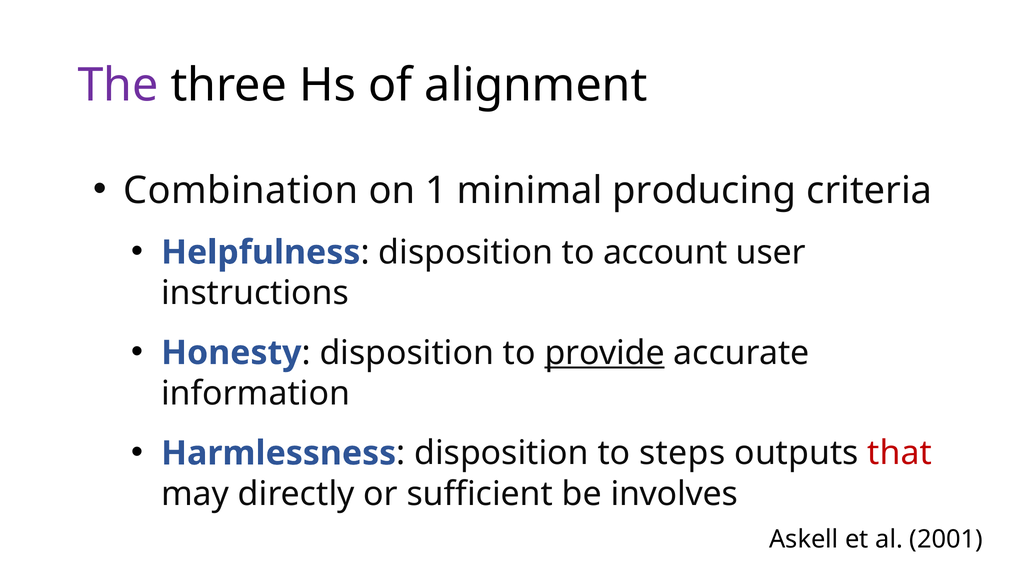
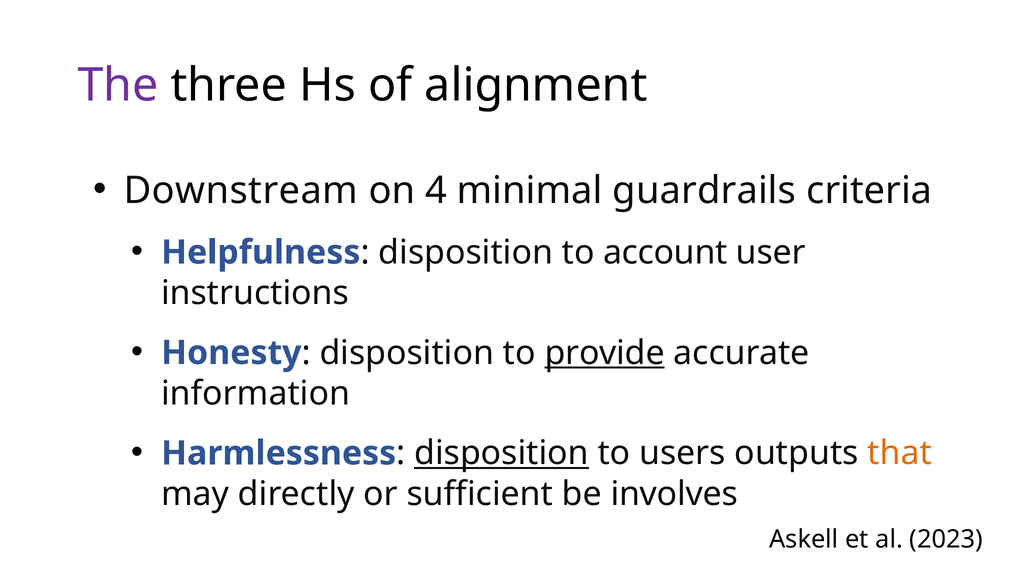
Combination: Combination -> Downstream
1: 1 -> 4
producing: producing -> guardrails
disposition at (502, 453) underline: none -> present
steps: steps -> users
that colour: red -> orange
2001: 2001 -> 2023
